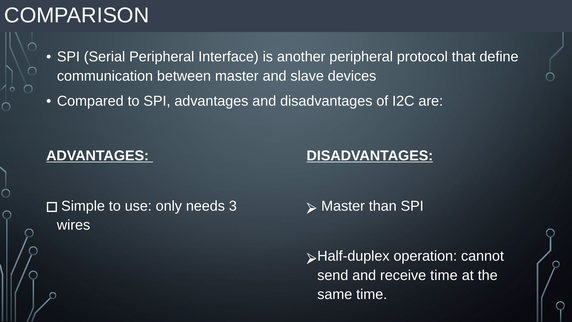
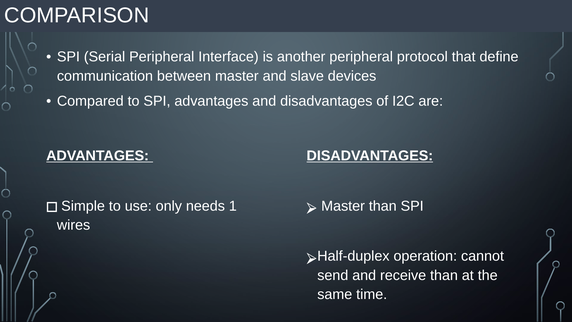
3: 3 -> 1
receive time: time -> than
